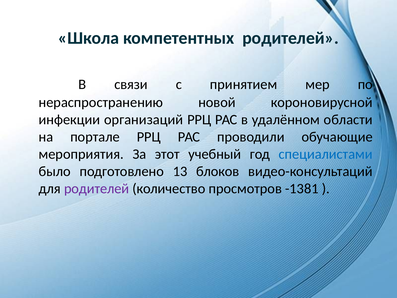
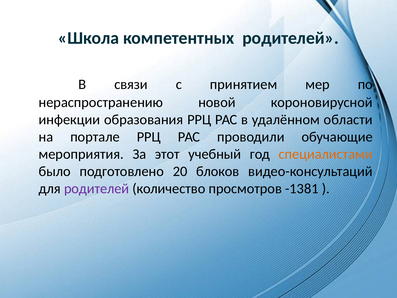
организаций: организаций -> образования
специалистами colour: blue -> orange
13: 13 -> 20
